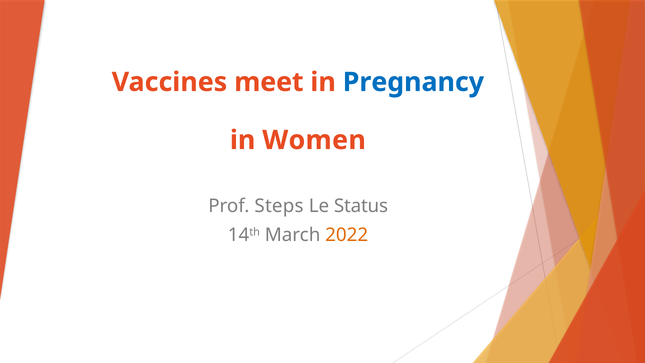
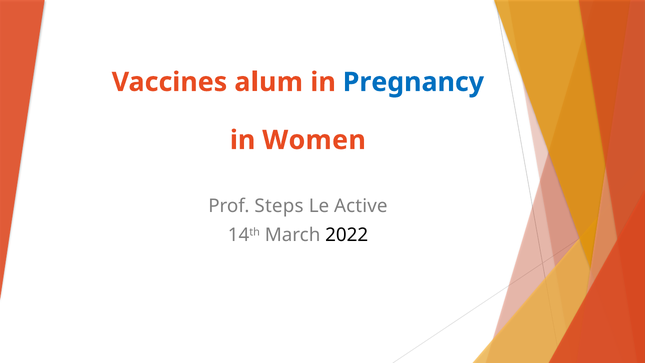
meet: meet -> alum
Status: Status -> Active
2022 colour: orange -> black
